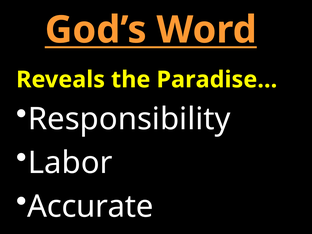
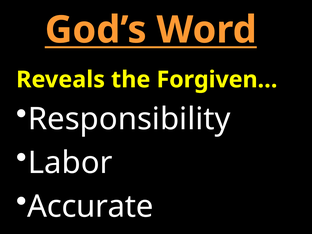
Paradise…: Paradise… -> Forgiven…
